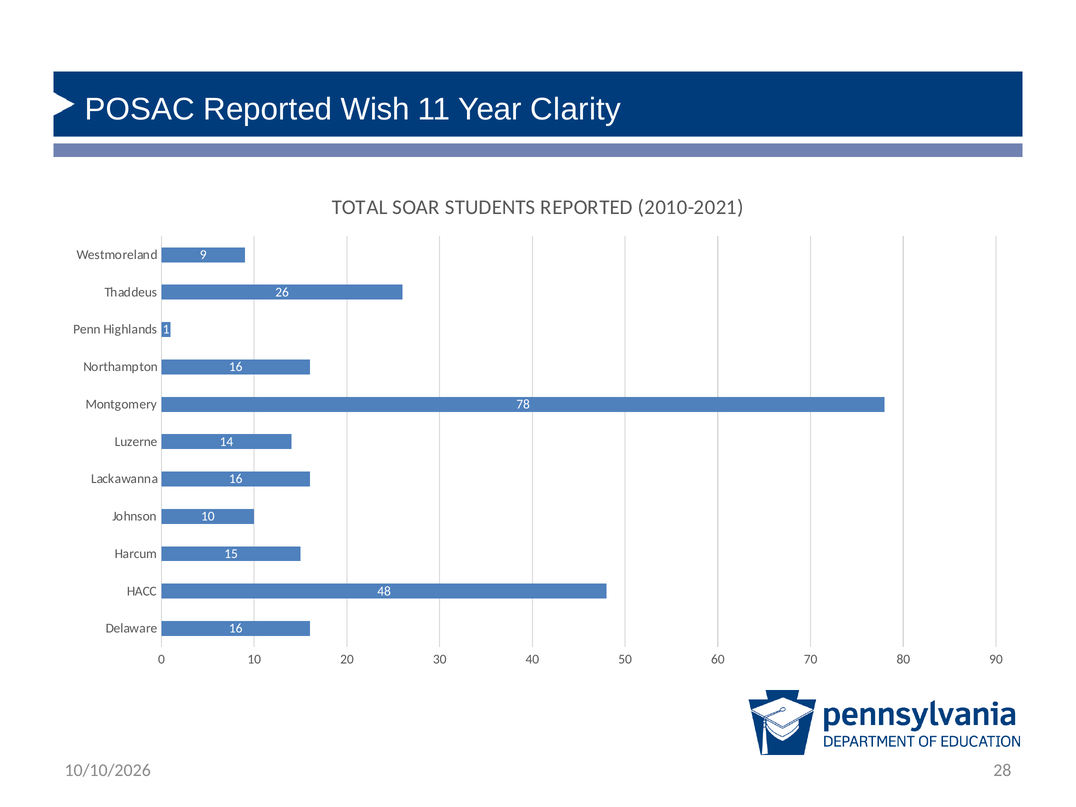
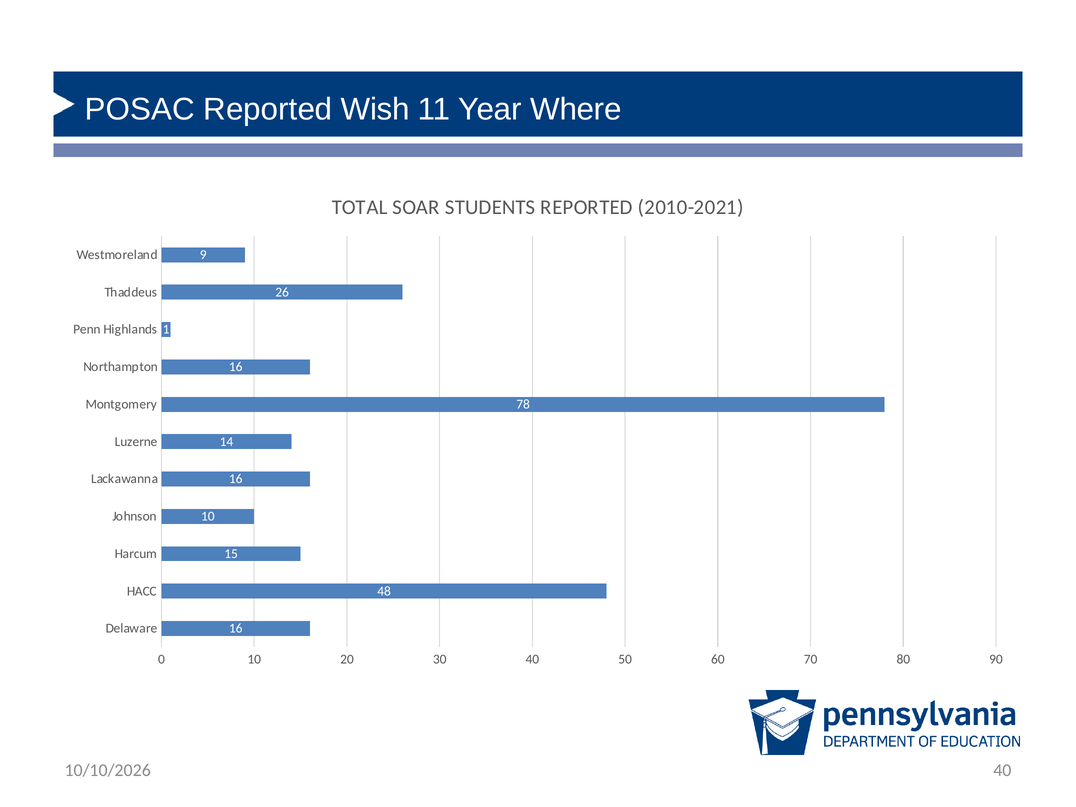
Clarity: Clarity -> Where
28 at (1002, 771): 28 -> 40
